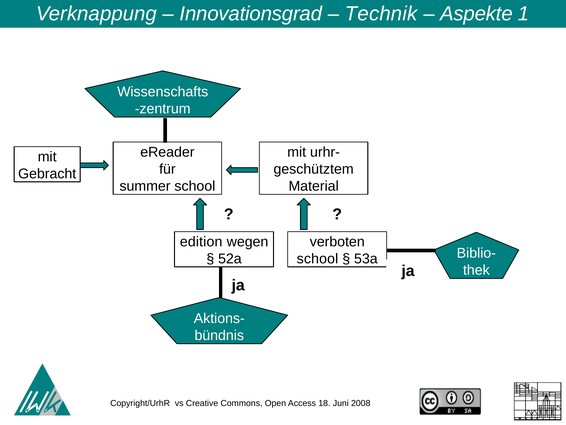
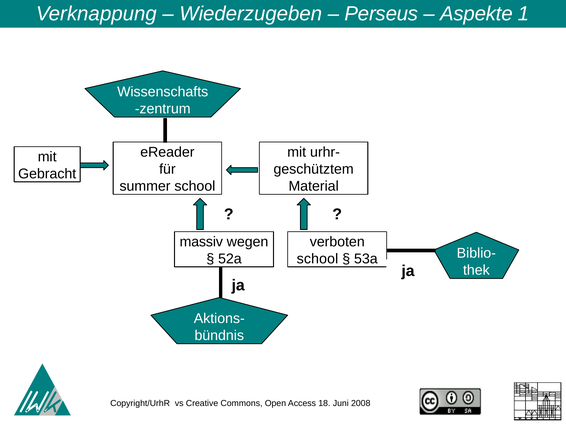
Innovationsgrad: Innovationsgrad -> Wiederzugeben
Technik: Technik -> Perseus
edition: edition -> massiv
